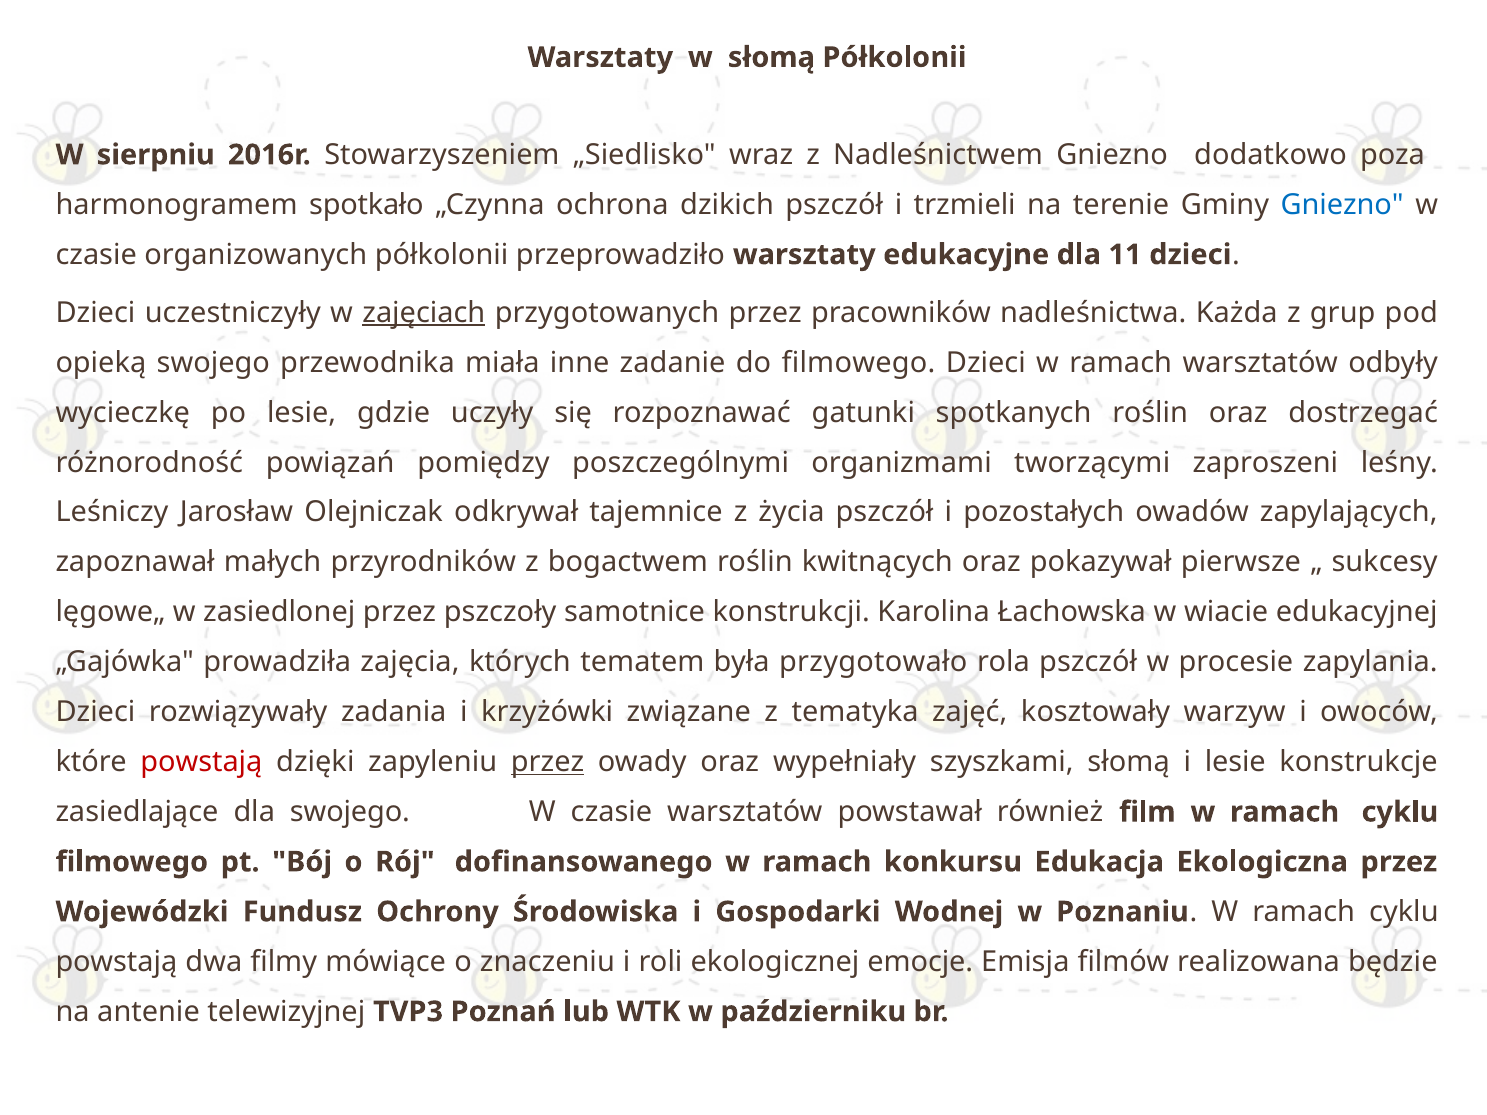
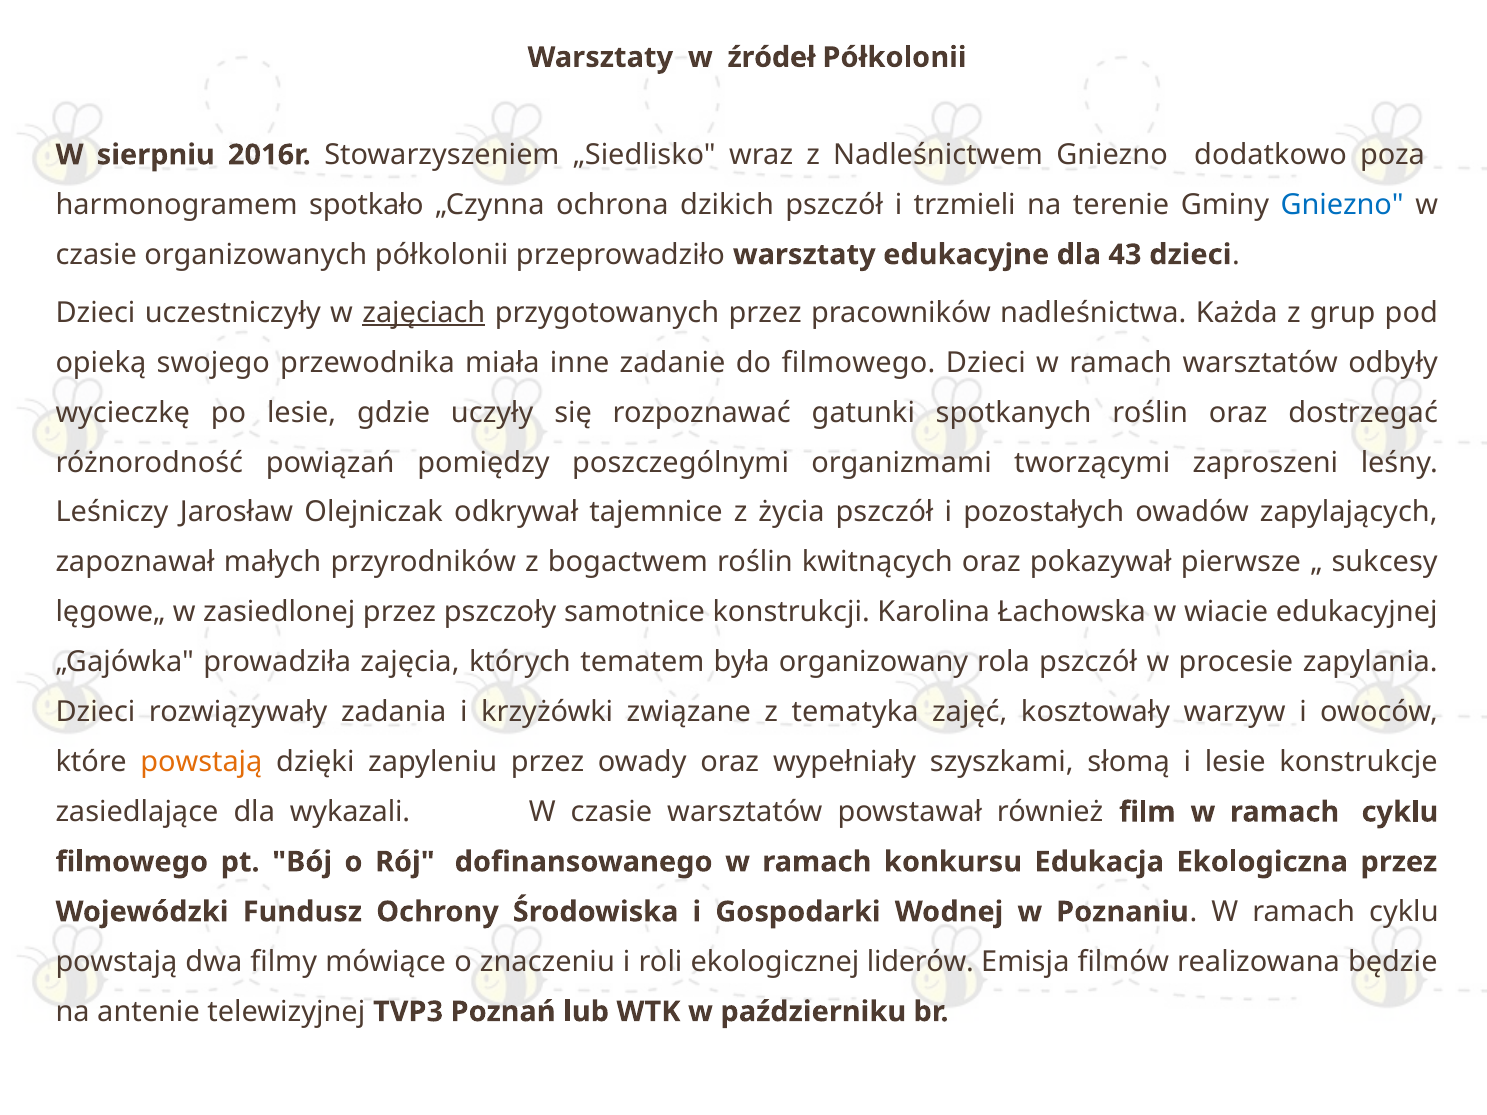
w słomą: słomą -> źródeł
11: 11 -> 43
przygotowało: przygotowało -> organizowany
powstają at (201, 762) colour: red -> orange
przez at (548, 762) underline: present -> none
dla swojego: swojego -> wykazali
emocje: emocje -> liderów
